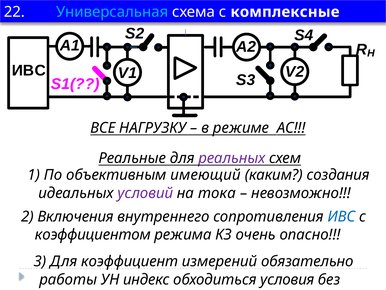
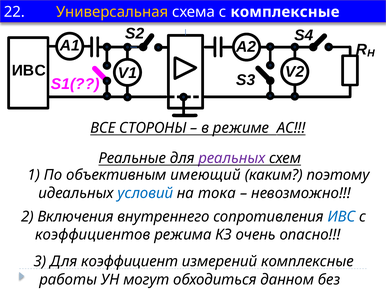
Универсальная colour: light blue -> yellow
НАГРУЗКУ: НАГРУЗКУ -> СТОРОНЫ
создания: создания -> поэтому
условий colour: purple -> blue
коэффициентом: коэффициентом -> коэффициентов
измерений обязательно: обязательно -> комплексные
индекс: индекс -> могут
условия: условия -> данном
